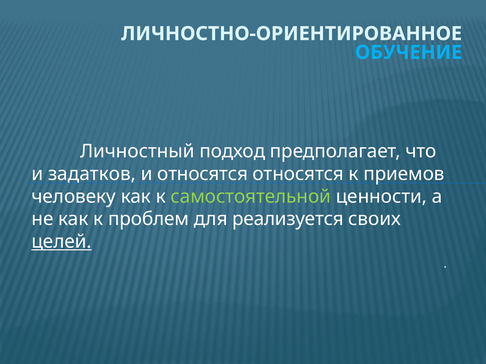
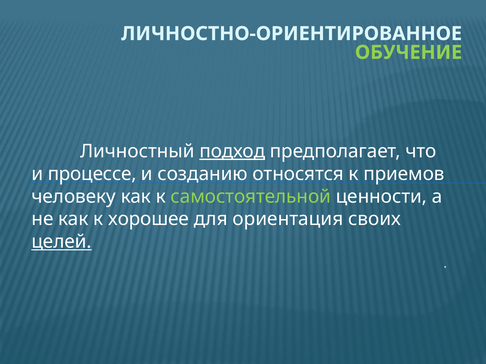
ОБУЧЕНИЕ colour: light blue -> light green
подход underline: none -> present
задатков: задатков -> процессе
и относятся: относятся -> созданию
проблем: проблем -> хорошее
реализуется: реализуется -> ориентация
